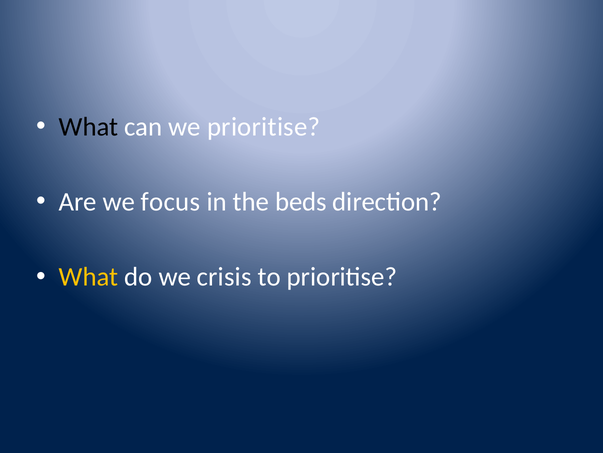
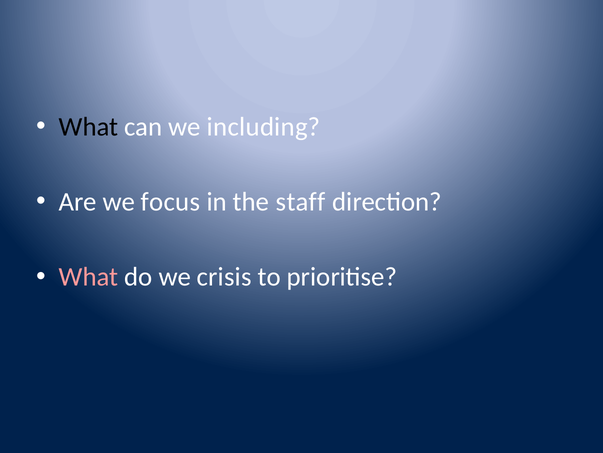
we prioritise: prioritise -> including
beds: beds -> staff
What at (89, 277) colour: yellow -> pink
